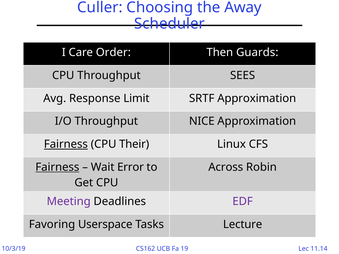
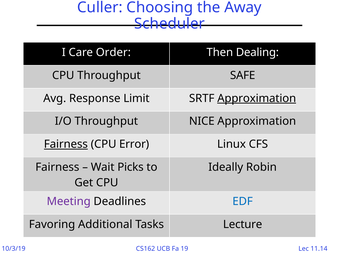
Guards: Guards -> Dealing
SEES: SEES -> SAFE
Approximation at (257, 98) underline: none -> present
Their: Their -> Error
Fairness at (57, 167) underline: present -> none
Error: Error -> Picks
Across: Across -> Ideally
EDF colour: purple -> blue
Userspace: Userspace -> Additional
